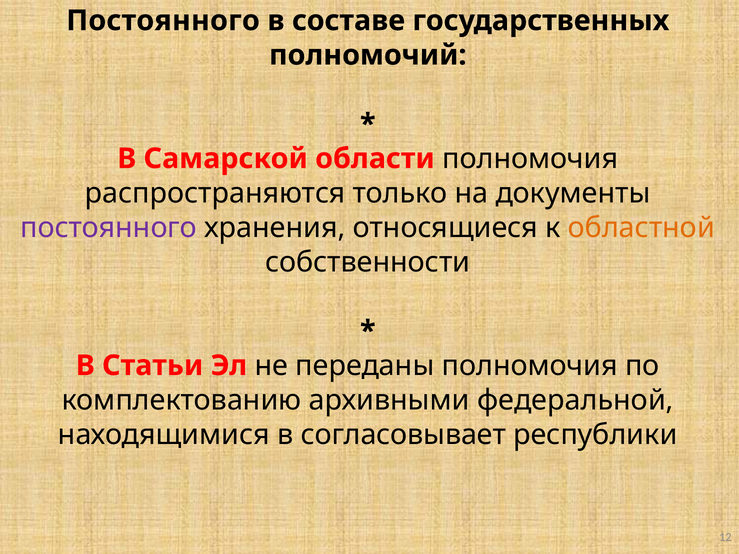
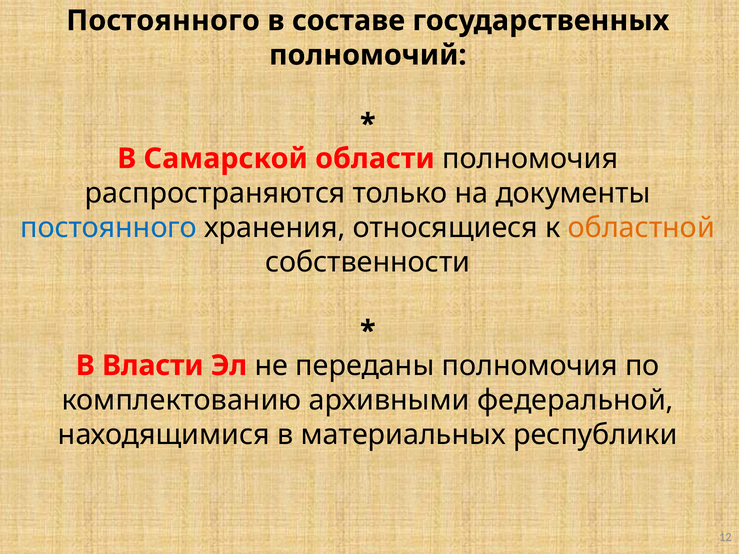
постоянного at (109, 228) colour: purple -> blue
Статьи: Статьи -> Власти
согласовывает: согласовывает -> материальных
